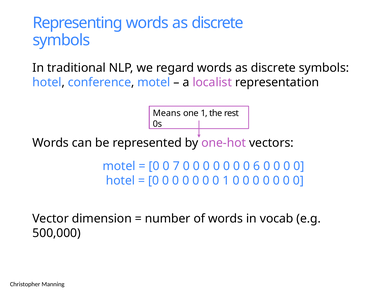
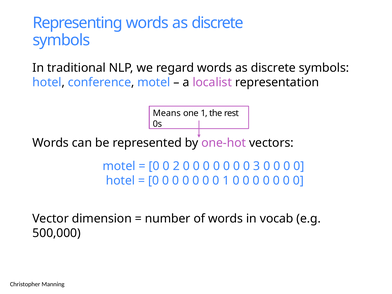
7: 7 -> 2
6: 6 -> 3
